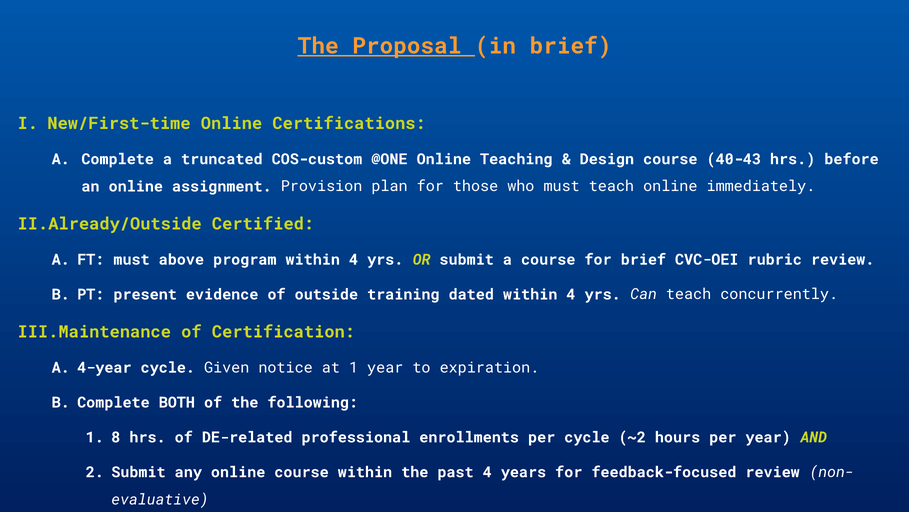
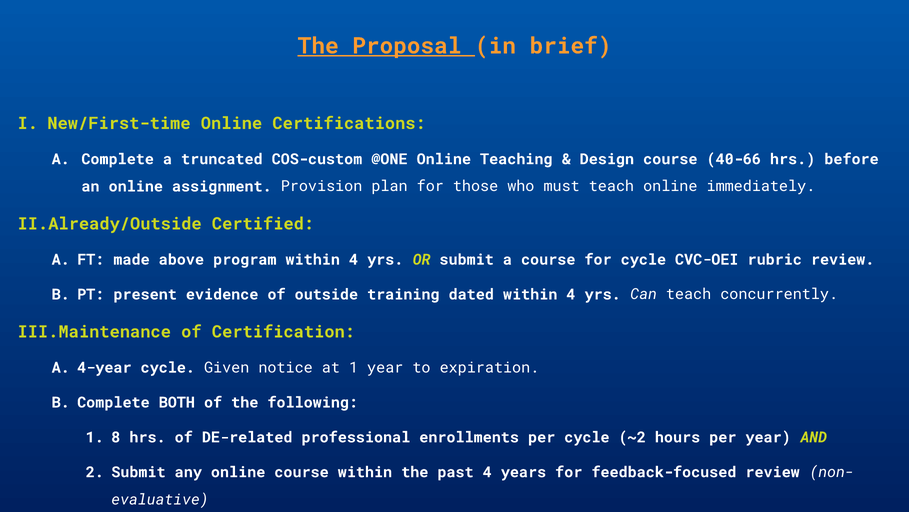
40-43: 40-43 -> 40-66
FT must: must -> made
for brief: brief -> cycle
